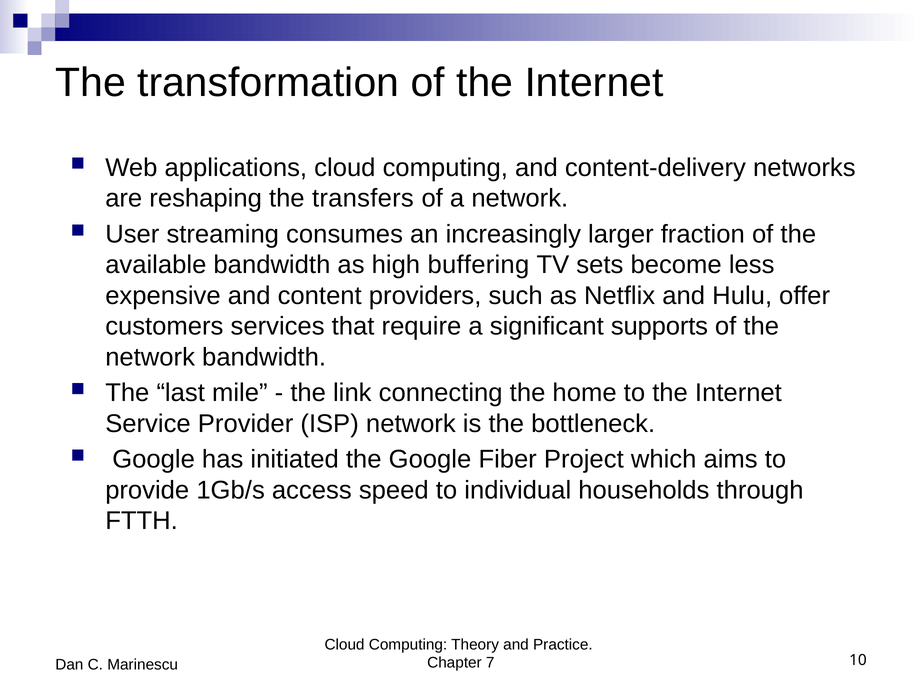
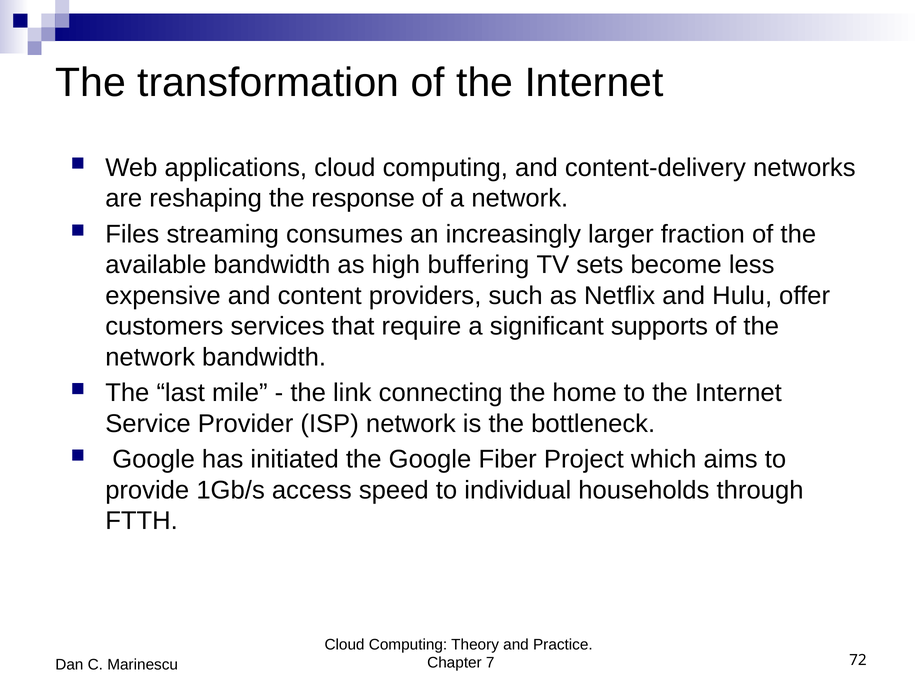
transfers: transfers -> response
User: User -> Files
10: 10 -> 72
